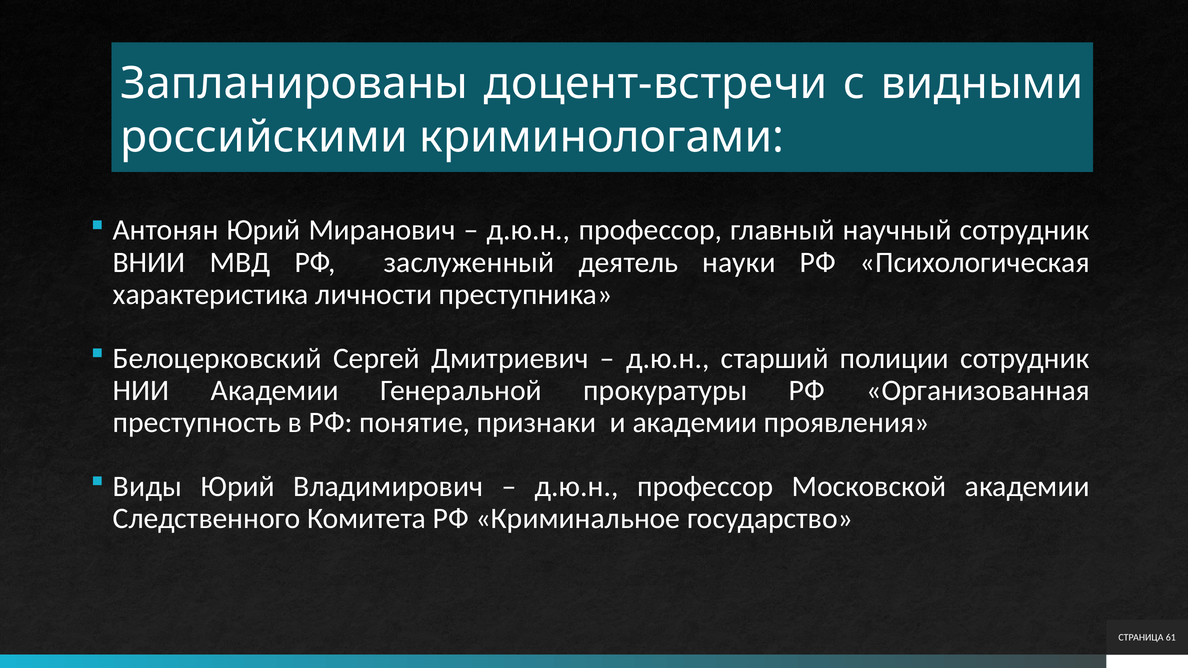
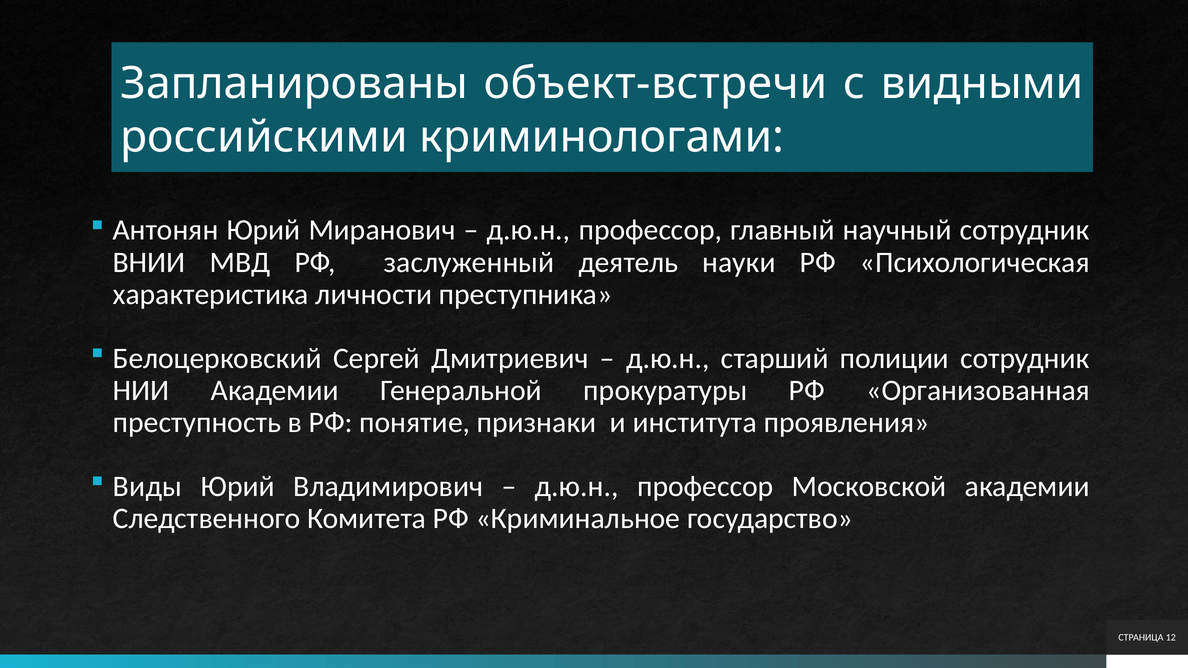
доцент-встречи: доцент-встречи -> объект-встречи
и академии: академии -> института
61: 61 -> 12
